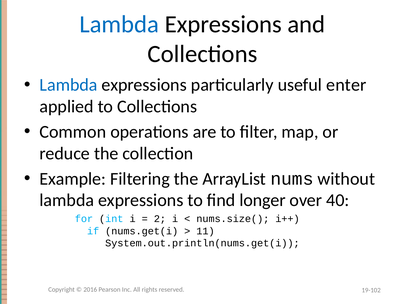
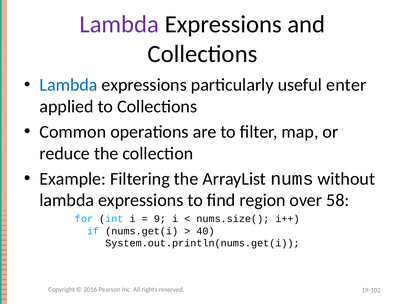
Lambda at (119, 24) colour: blue -> purple
longer: longer -> region
40: 40 -> 58
2: 2 -> 9
11: 11 -> 40
